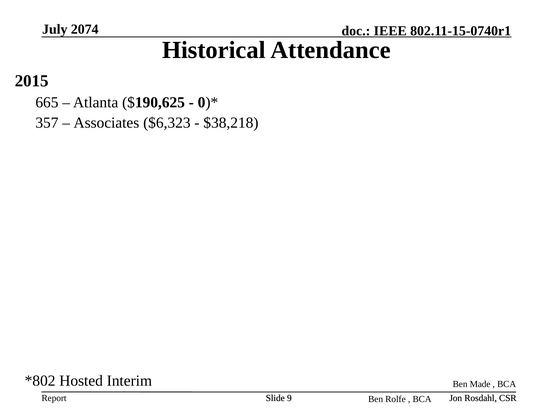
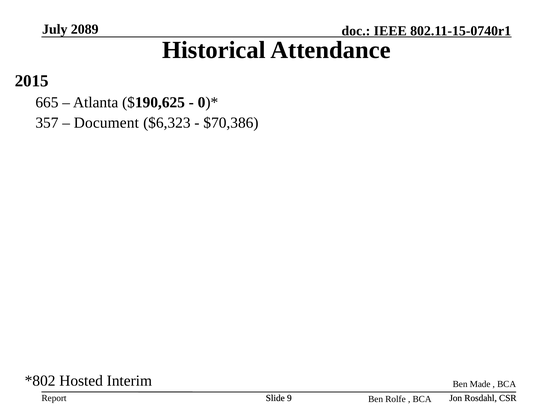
2074: 2074 -> 2089
Associates: Associates -> Document
$38,218: $38,218 -> $70,386
